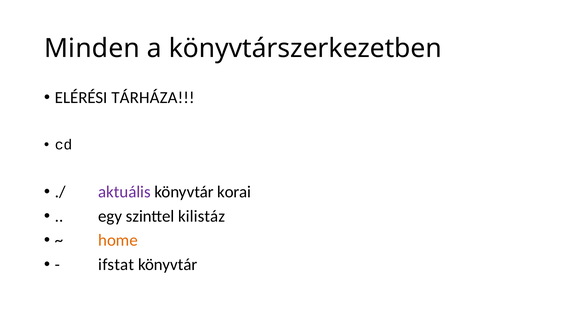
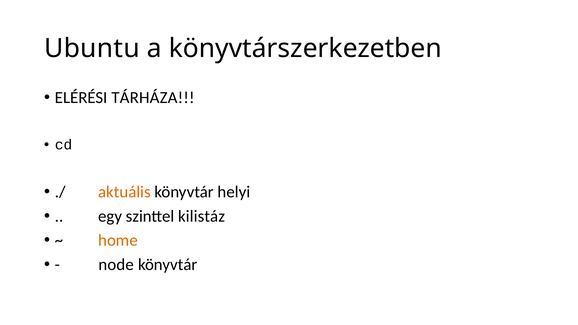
Minden: Minden -> Ubuntu
aktuális colour: purple -> orange
korai: korai -> helyi
ifstat: ifstat -> node
